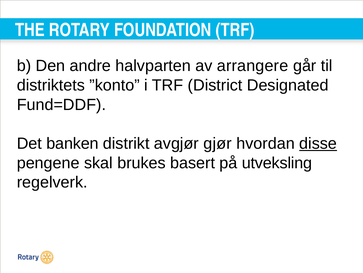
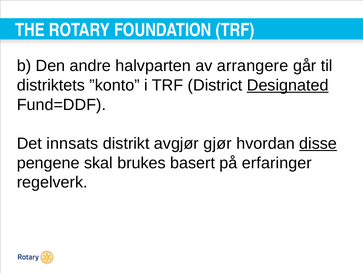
Designated underline: none -> present
banken: banken -> innsats
utveksling: utveksling -> erfaringer
